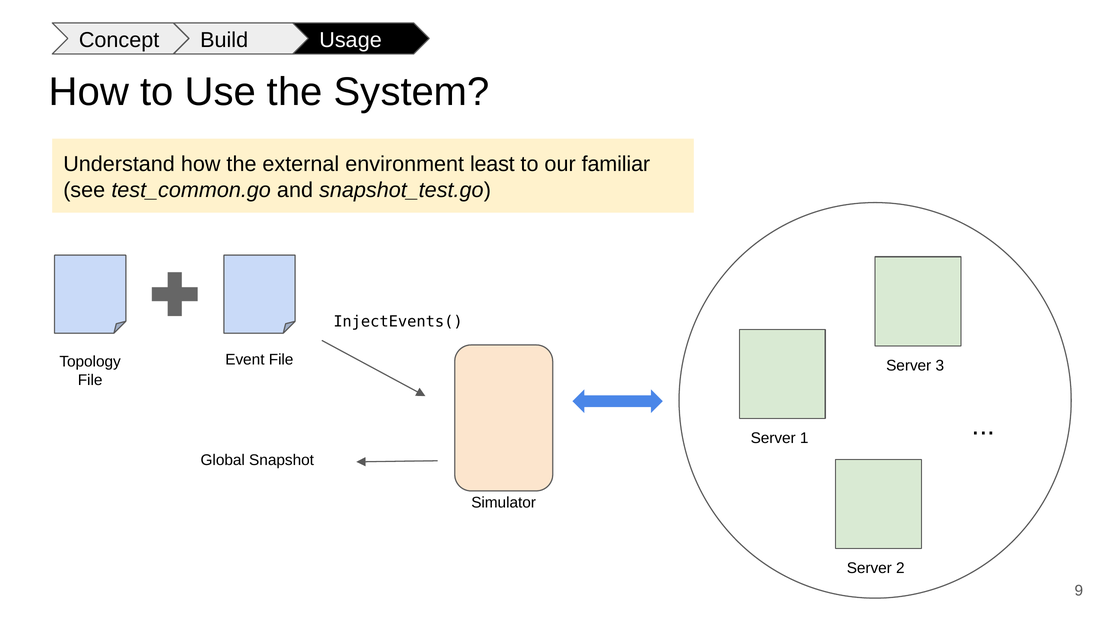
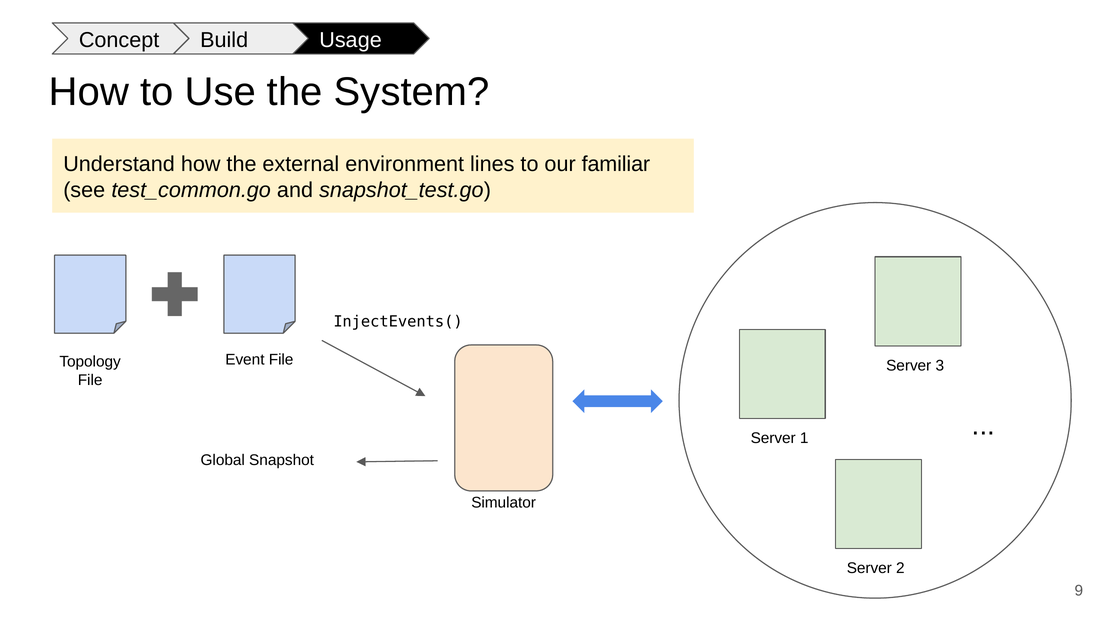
least: least -> lines
